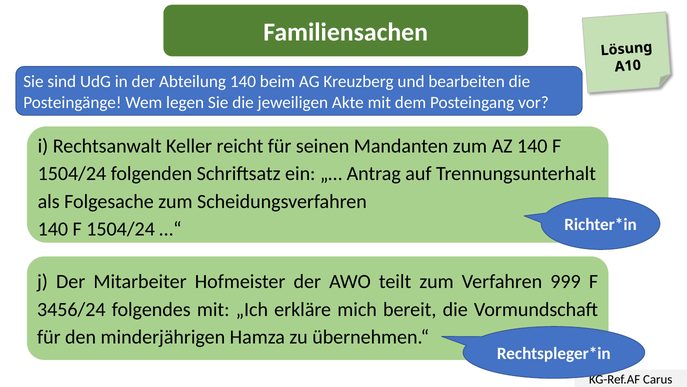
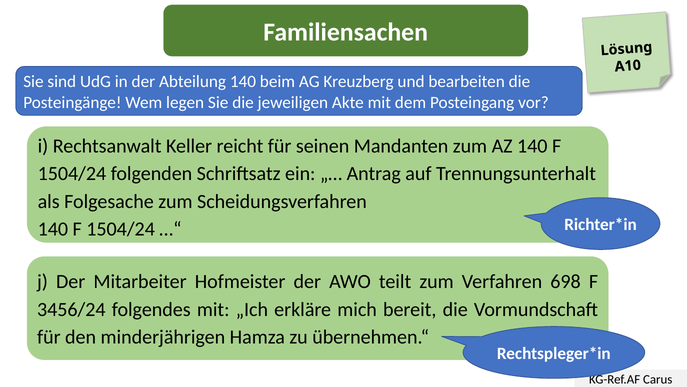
999: 999 -> 698
